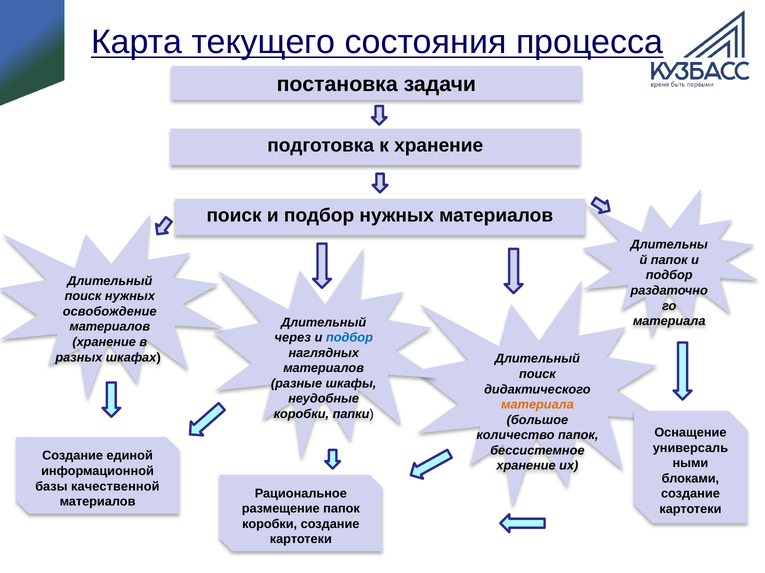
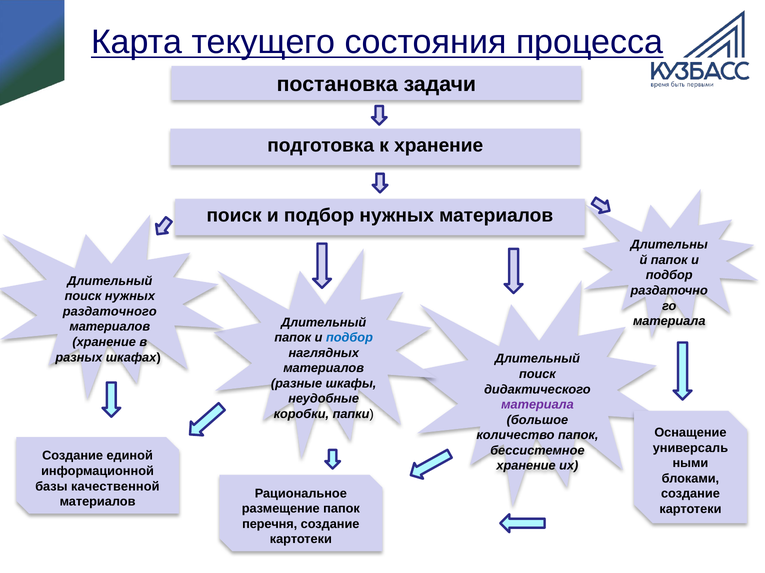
освобождение: освобождение -> раздаточного
через at (293, 338): через -> папок
материала at (537, 405) colour: orange -> purple
коробки at (270, 525): коробки -> перечня
